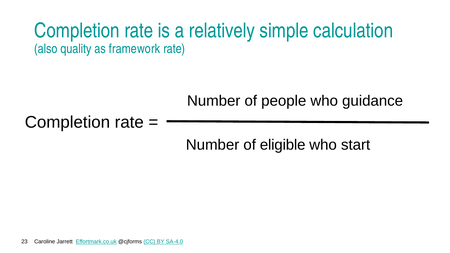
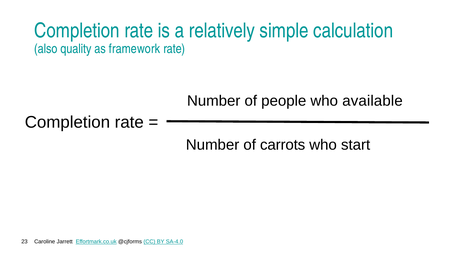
guidance: guidance -> available
eligible: eligible -> carrots
